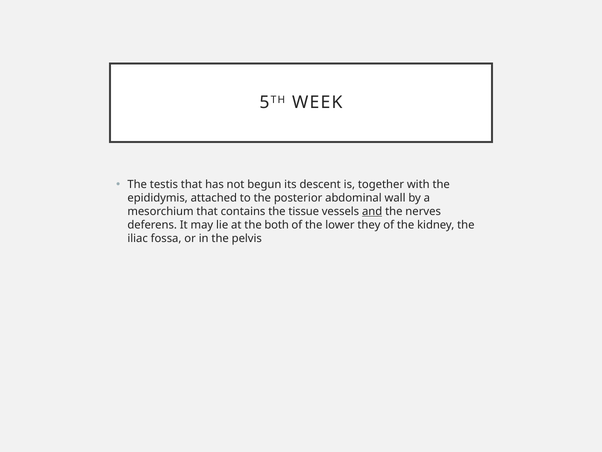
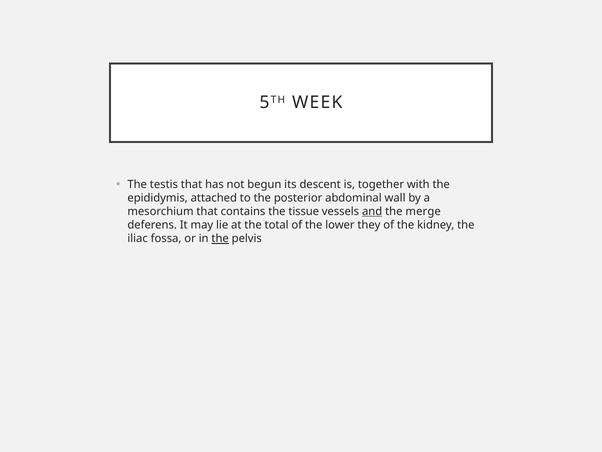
nerves: nerves -> merge
both: both -> total
the at (220, 238) underline: none -> present
